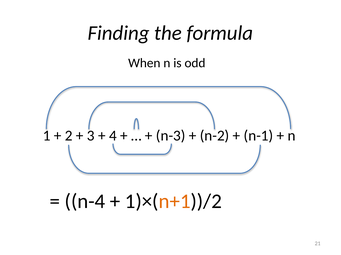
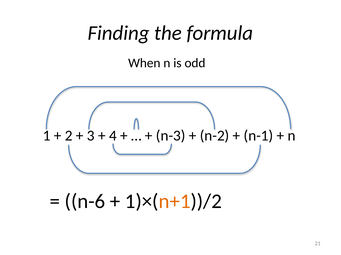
n-4: n-4 -> n-6
